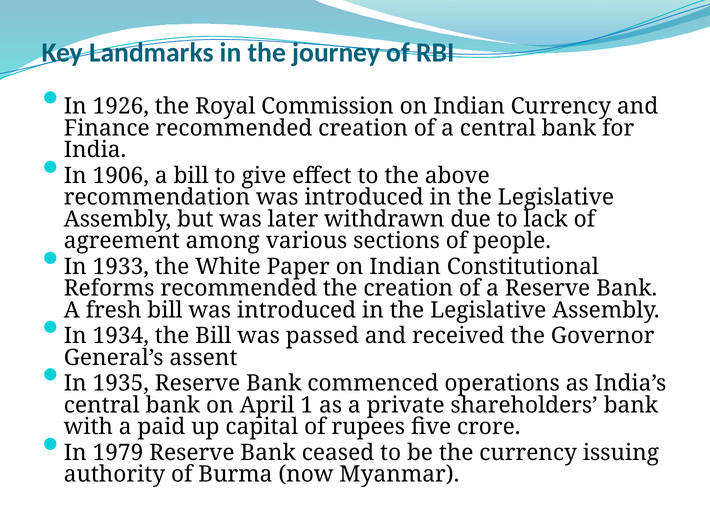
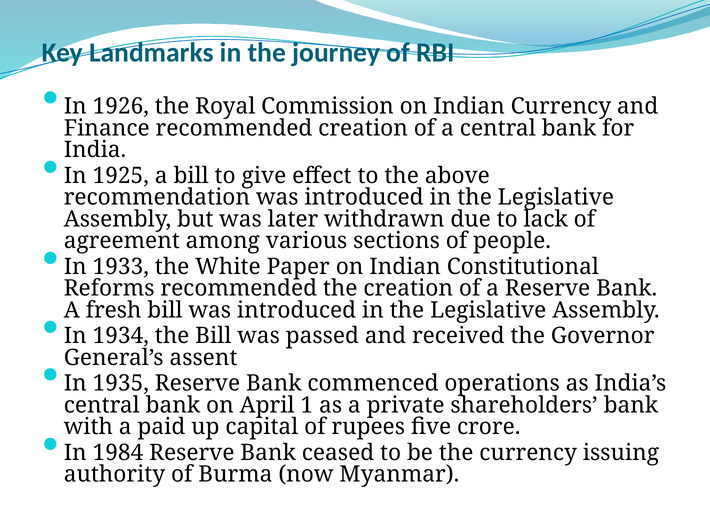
1906: 1906 -> 1925
1979: 1979 -> 1984
